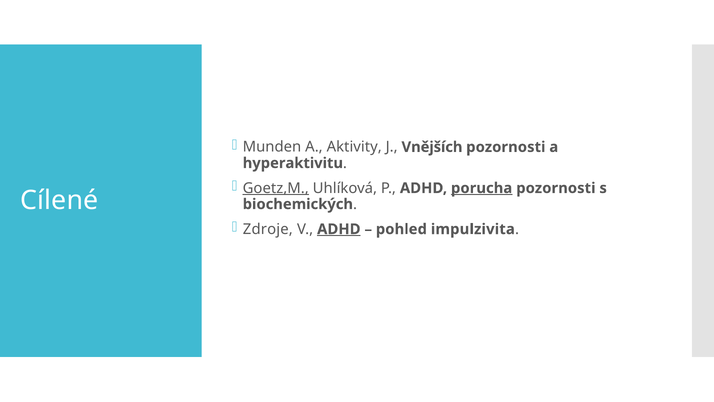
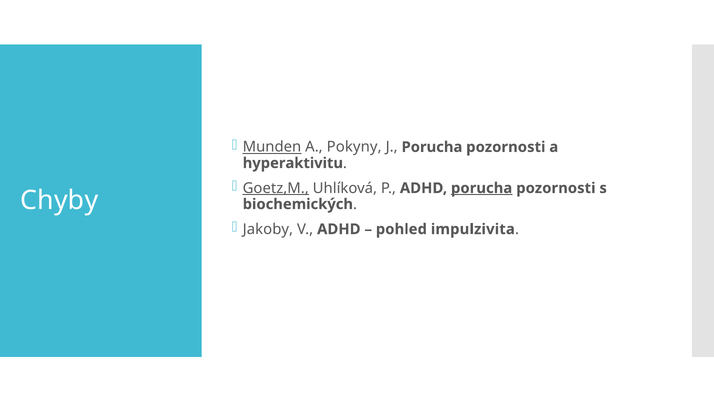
Munden underline: none -> present
Aktivity: Aktivity -> Pokyny
J Vnějších: Vnějších -> Porucha
Cílené: Cílené -> Chyby
Zdroje: Zdroje -> Jakoby
ADHD at (339, 229) underline: present -> none
